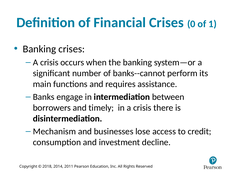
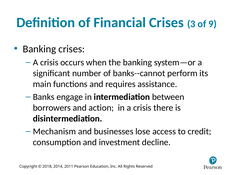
0: 0 -> 3
1: 1 -> 9
timely: timely -> action
